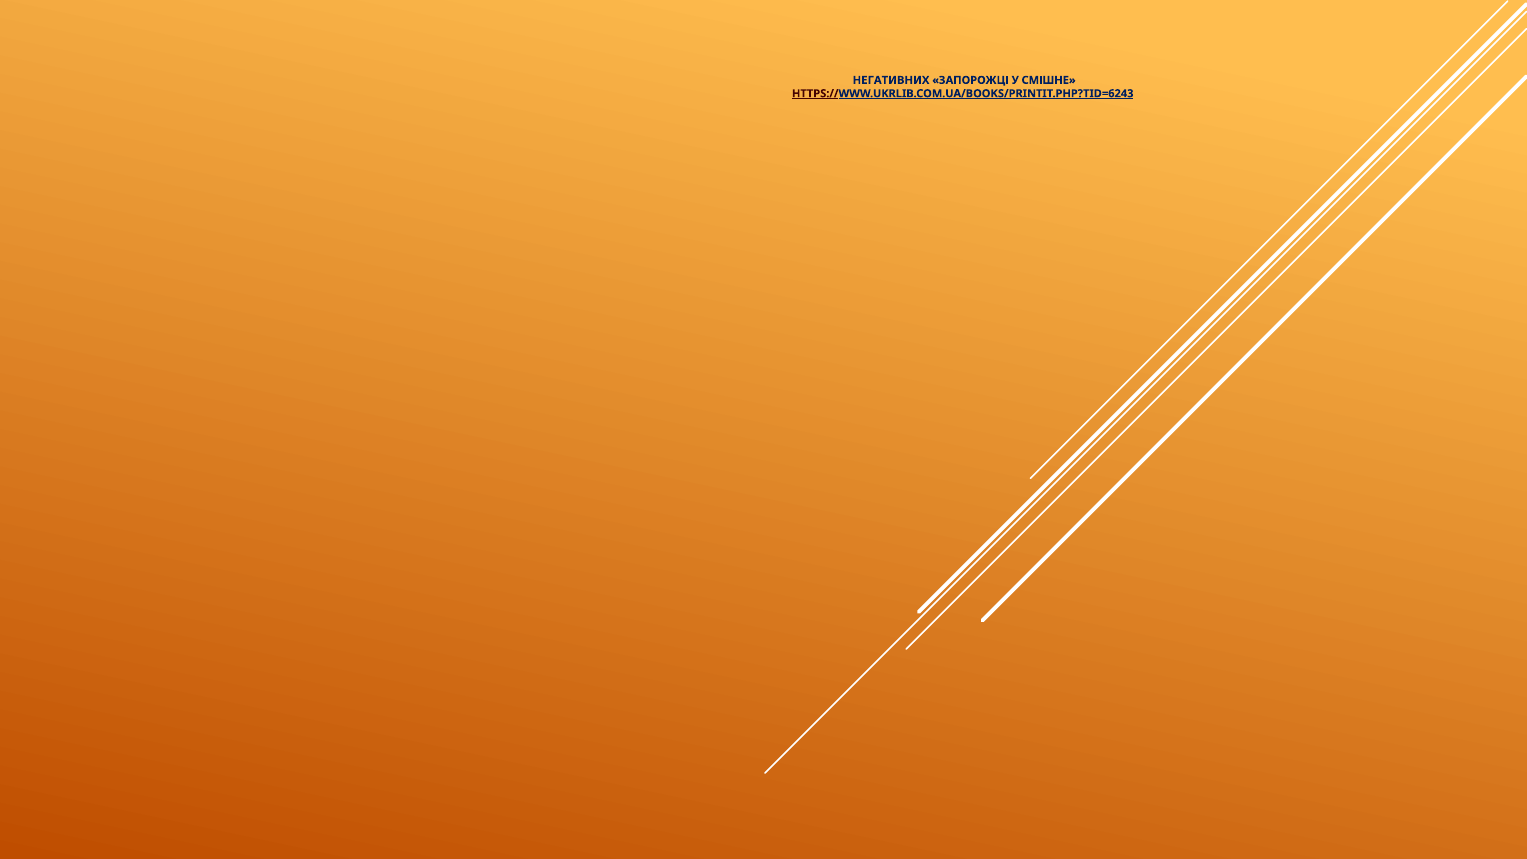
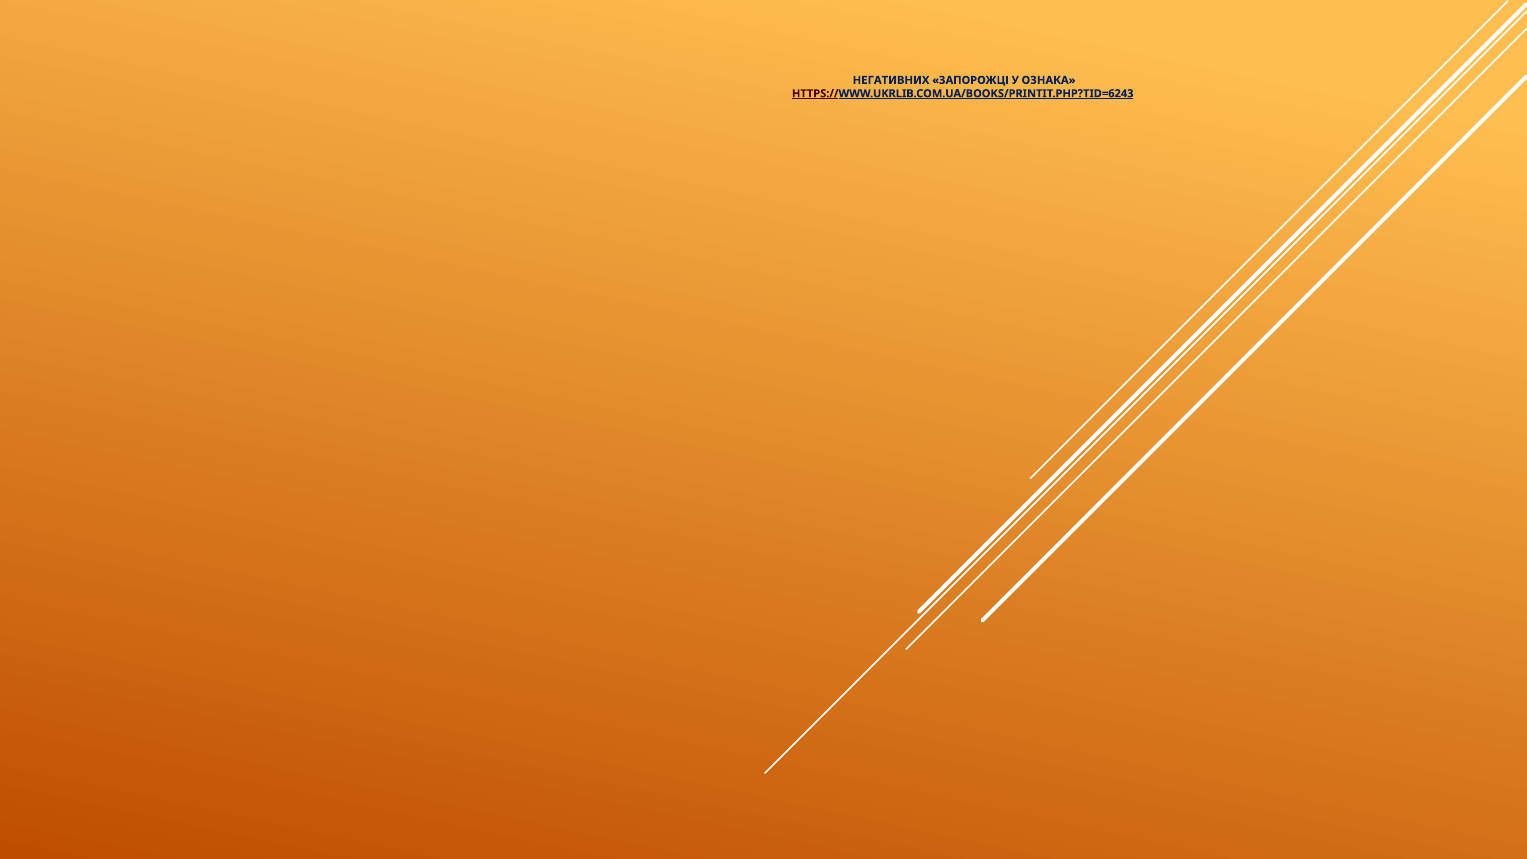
СМІШНЕ: СМІШНЕ -> ОЗНАКА
